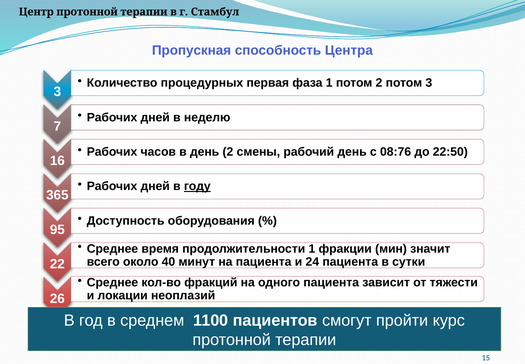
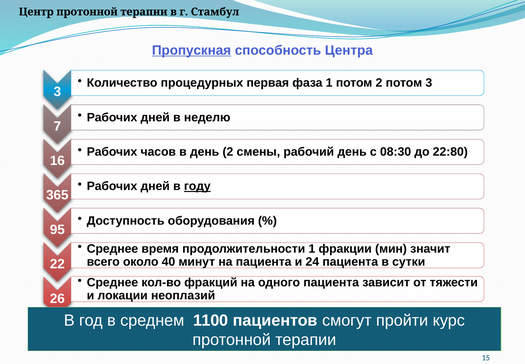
Пропускная underline: none -> present
08:76: 08:76 -> 08:30
22:50: 22:50 -> 22:80
